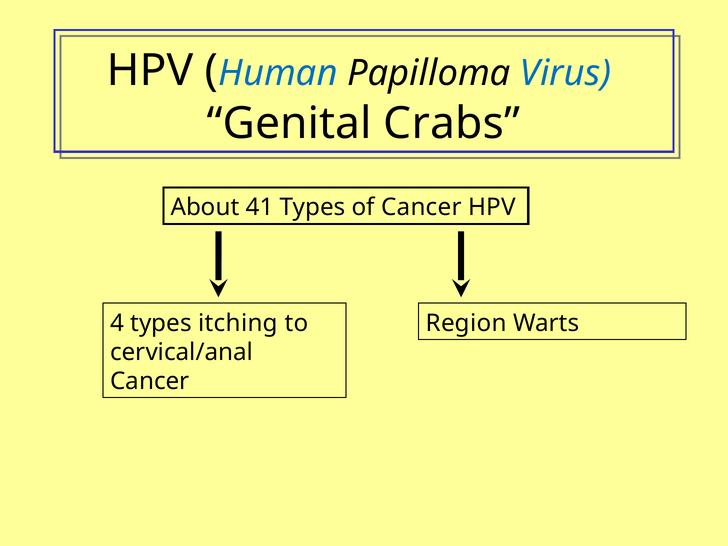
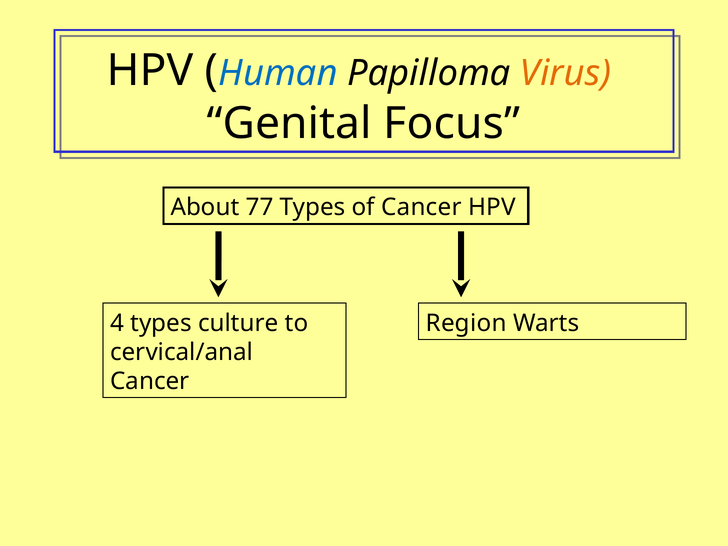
Virus colour: blue -> orange
Crabs: Crabs -> Focus
41: 41 -> 77
itching: itching -> culture
